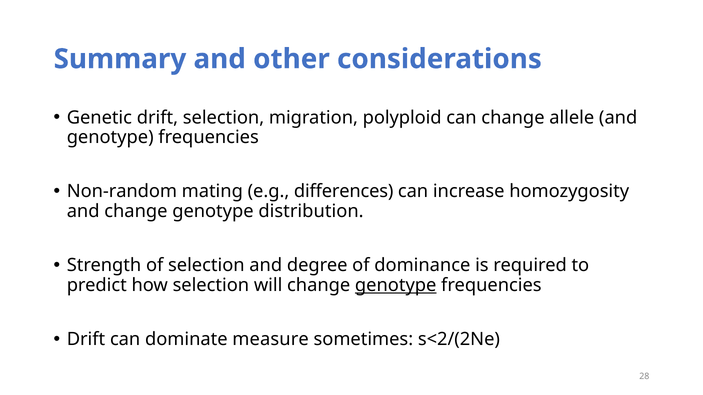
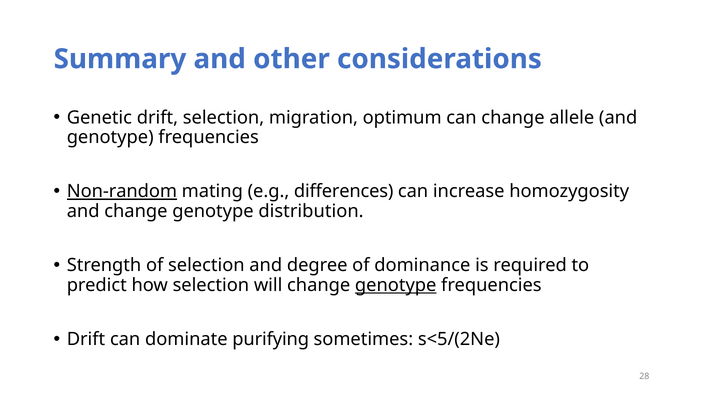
polyploid: polyploid -> optimum
Non-random underline: none -> present
measure: measure -> purifying
s<2/(2Ne: s<2/(2Ne -> s<5/(2Ne
